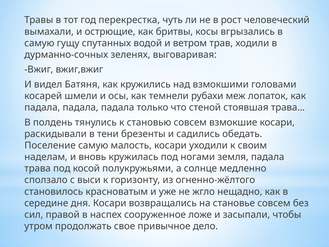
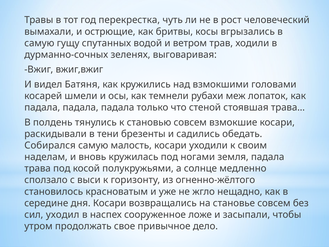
Поселение: Поселение -> Собирался
правой: правой -> уходил
